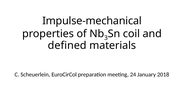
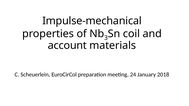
defined: defined -> account
